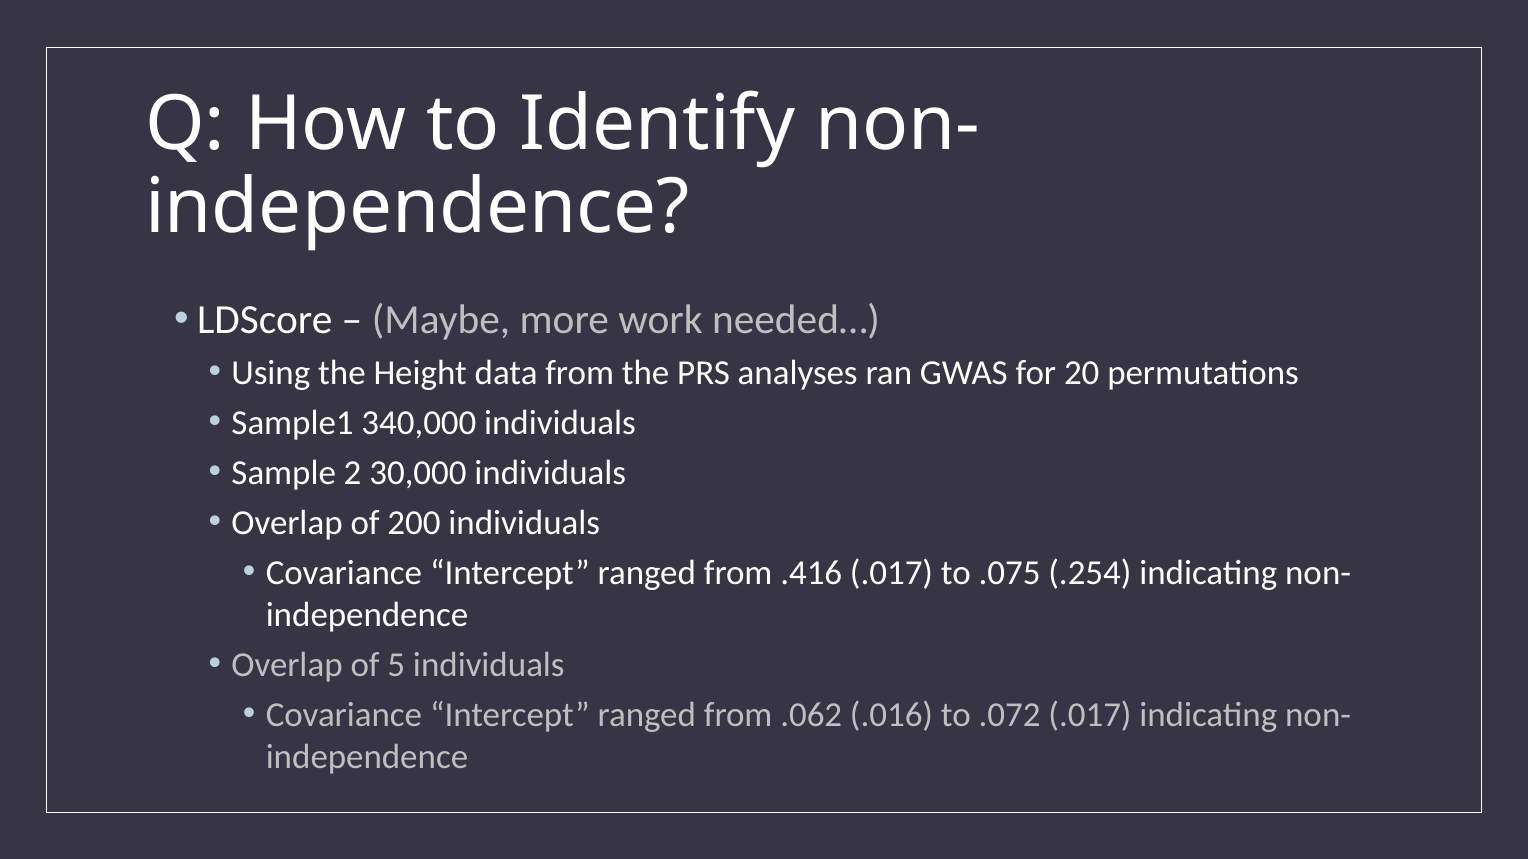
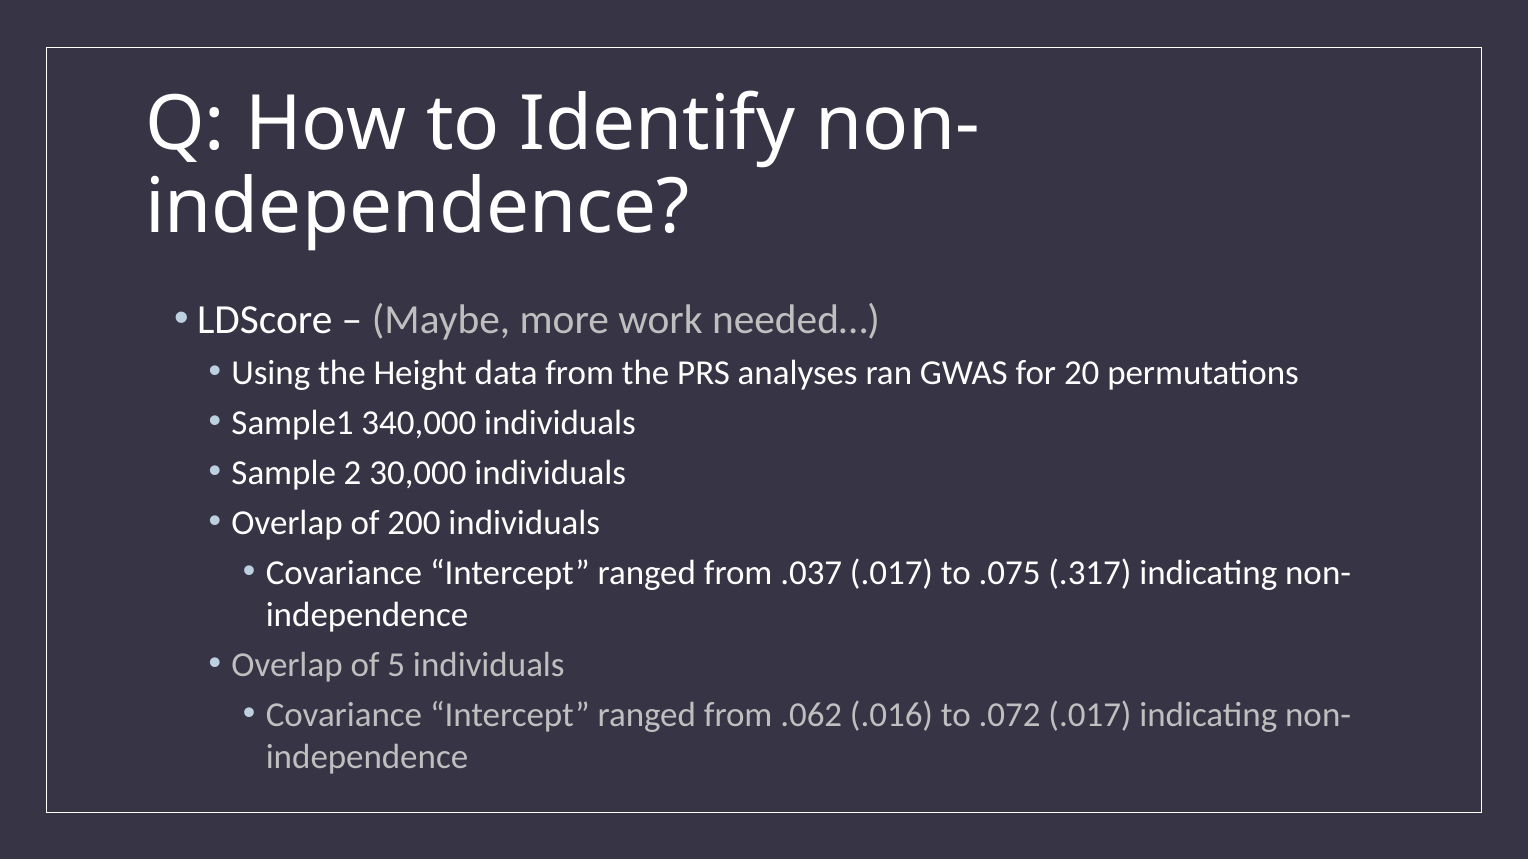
.416: .416 -> .037
.254: .254 -> .317
